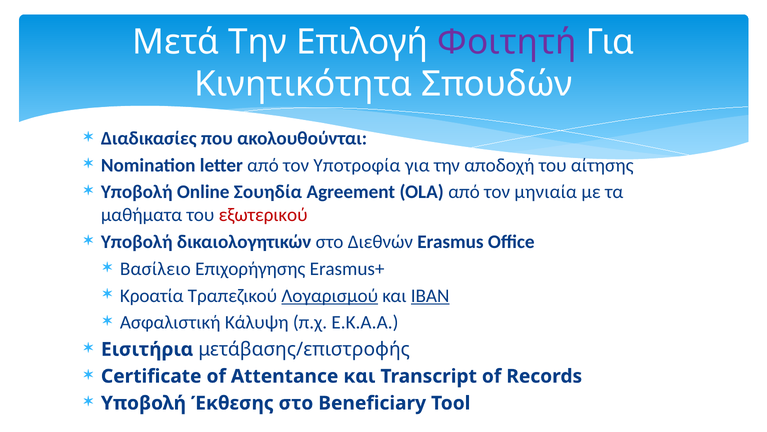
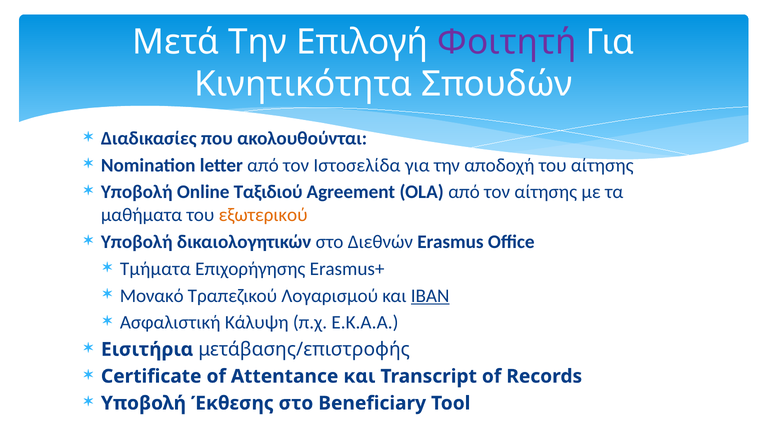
Υποτροφία: Υποτροφία -> Ιστοσελίδα
Σουηδία: Σουηδία -> Ταξιδιού
τον μηνιαία: μηνιαία -> αίτησης
εξωτερικού colour: red -> orange
Βασίλειο: Βασίλειο -> Τμήματα
Κροατία: Κροατία -> Μονακό
Λογαρισμού underline: present -> none
